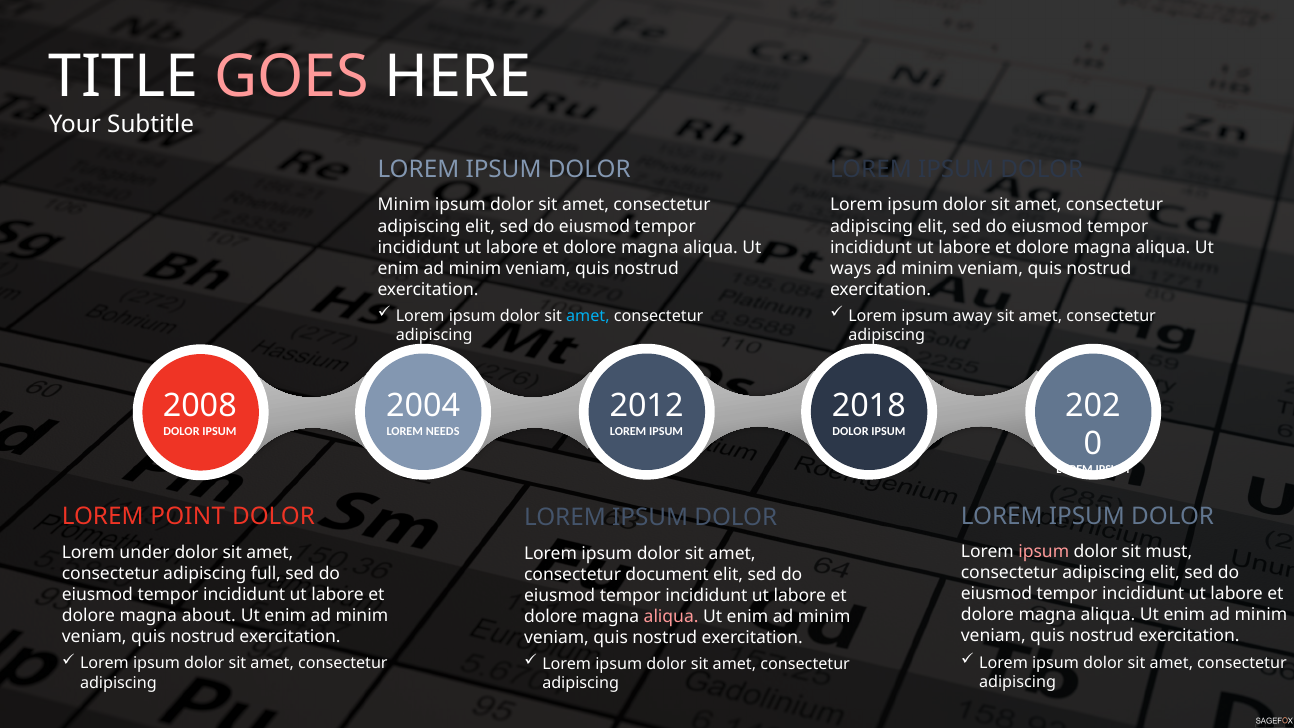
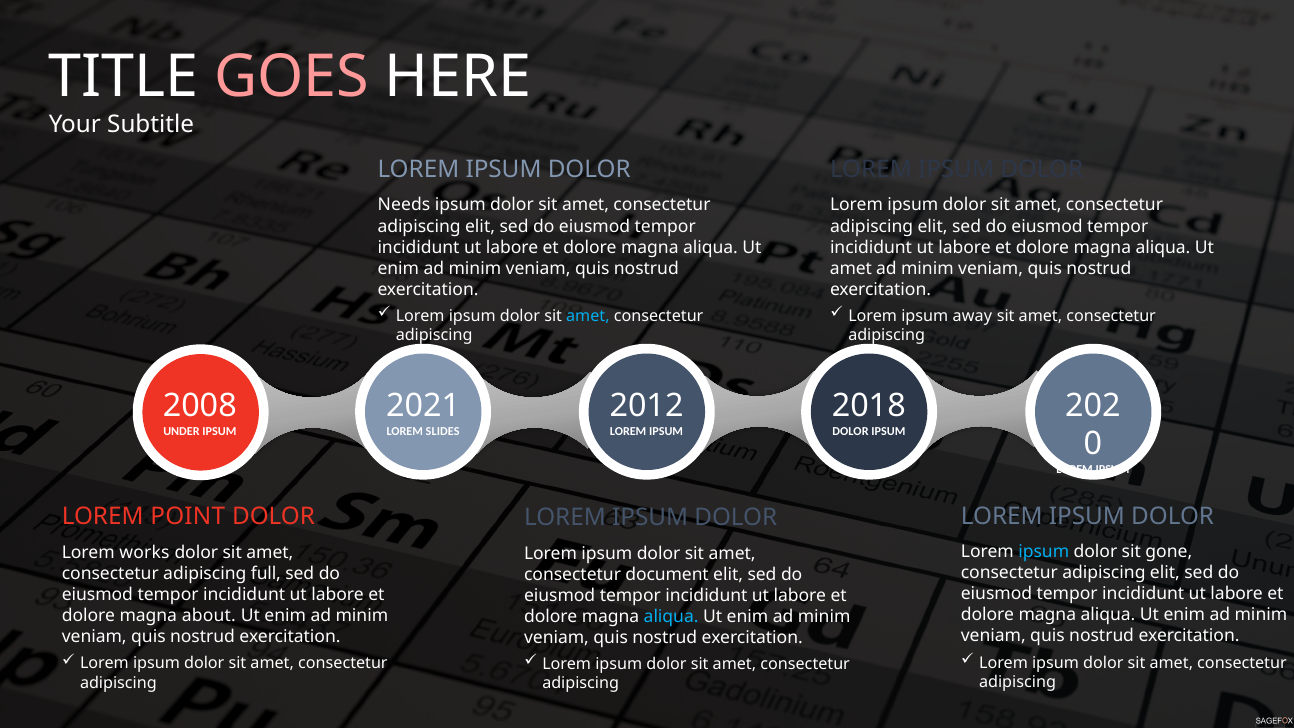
Minim at (404, 205): Minim -> Needs
ways at (851, 268): ways -> amet
2004: 2004 -> 2021
DOLOR at (181, 431): DOLOR -> UNDER
NEEDS: NEEDS -> SLIDES
ipsum at (1044, 552) colour: pink -> light blue
must: must -> gone
under: under -> works
aliqua at (671, 616) colour: pink -> light blue
